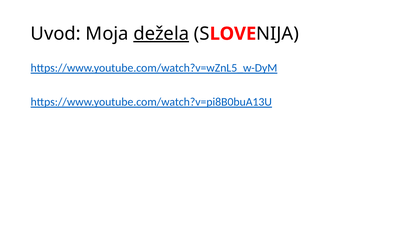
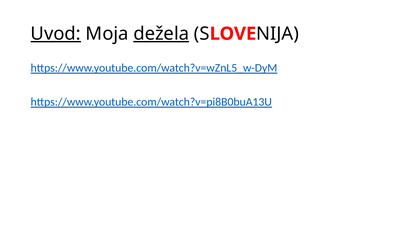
Uvod underline: none -> present
